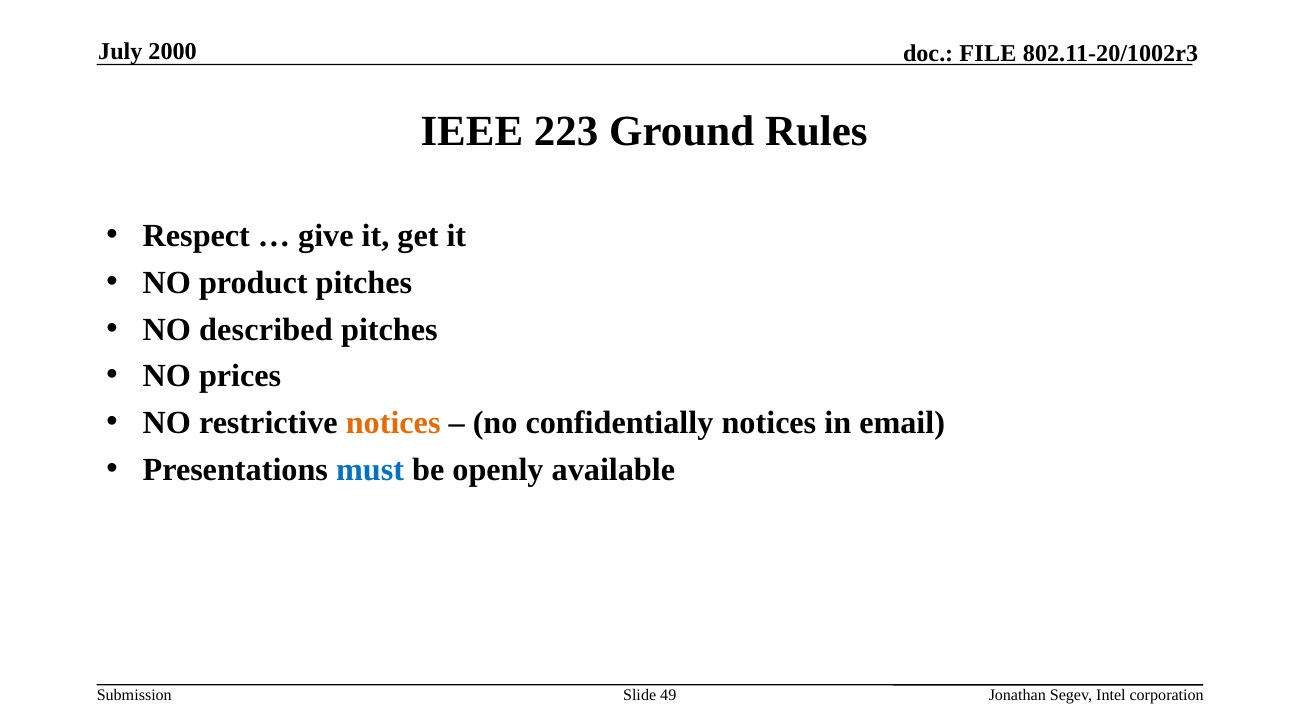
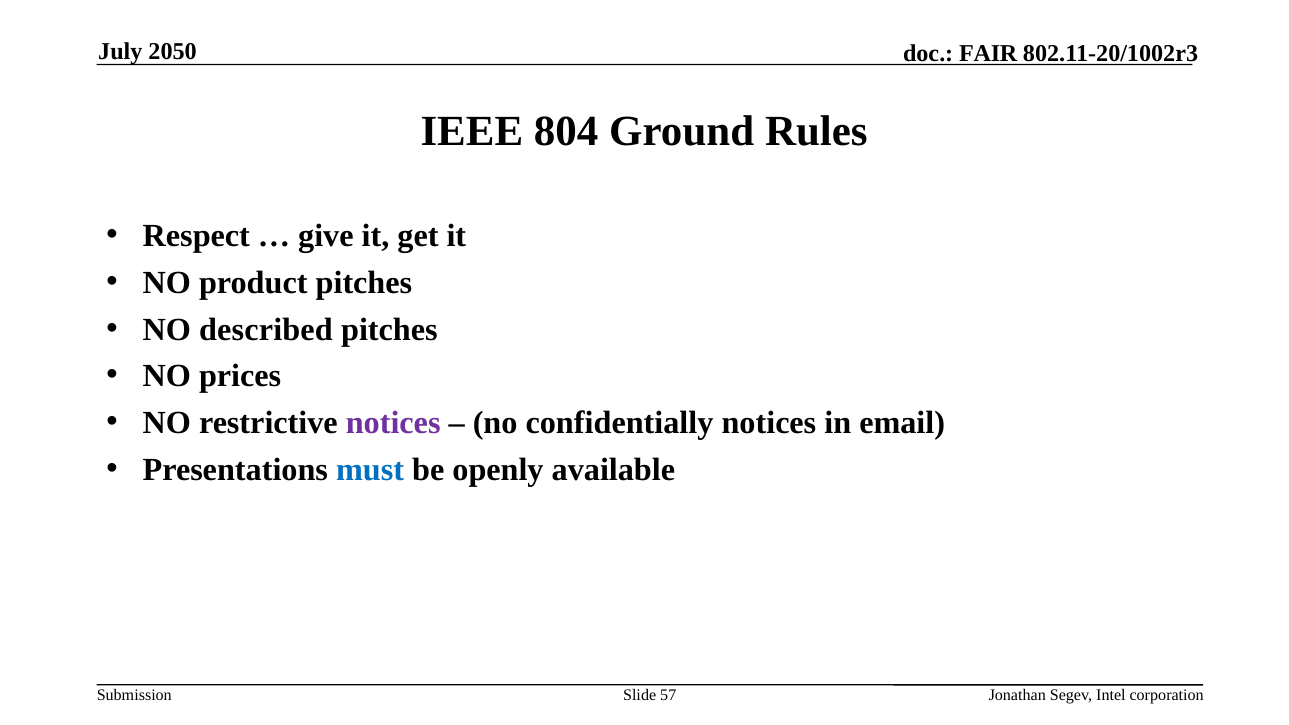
2000: 2000 -> 2050
FILE: FILE -> FAIR
223: 223 -> 804
notices at (393, 423) colour: orange -> purple
49: 49 -> 57
